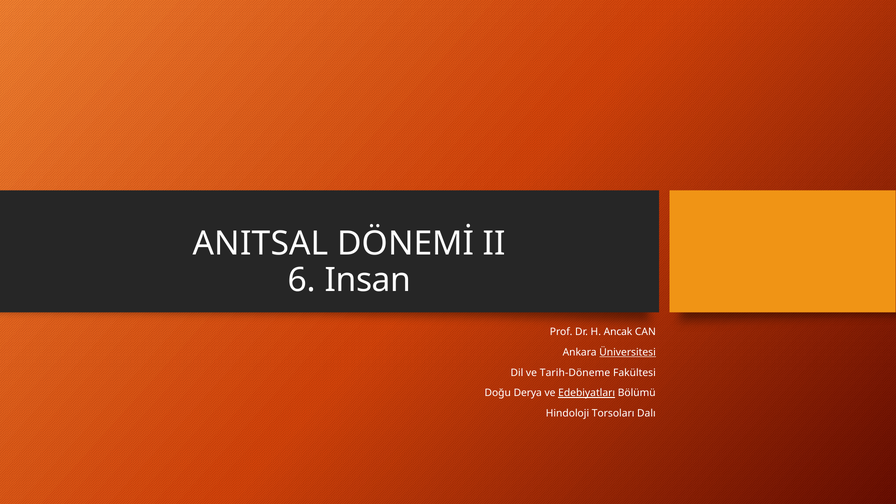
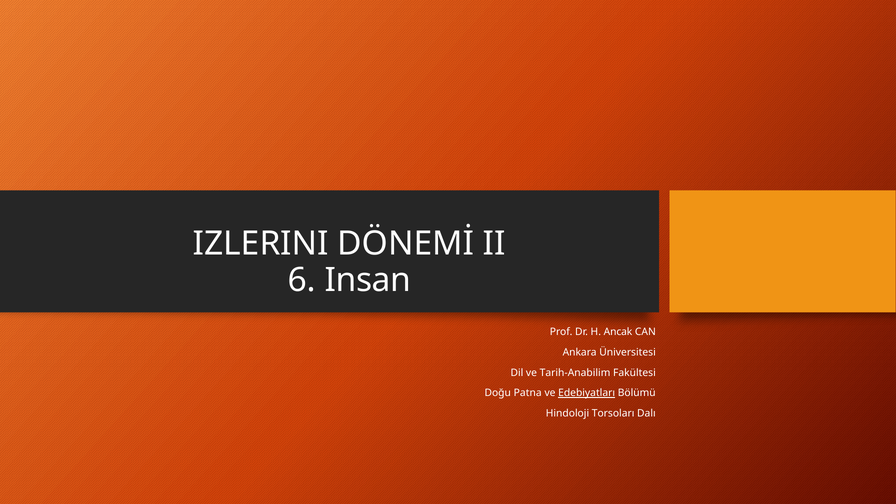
ANITSAL: ANITSAL -> IZLERINI
Üniversitesi underline: present -> none
Tarih-Döneme: Tarih-Döneme -> Tarih-Anabilim
Derya: Derya -> Patna
